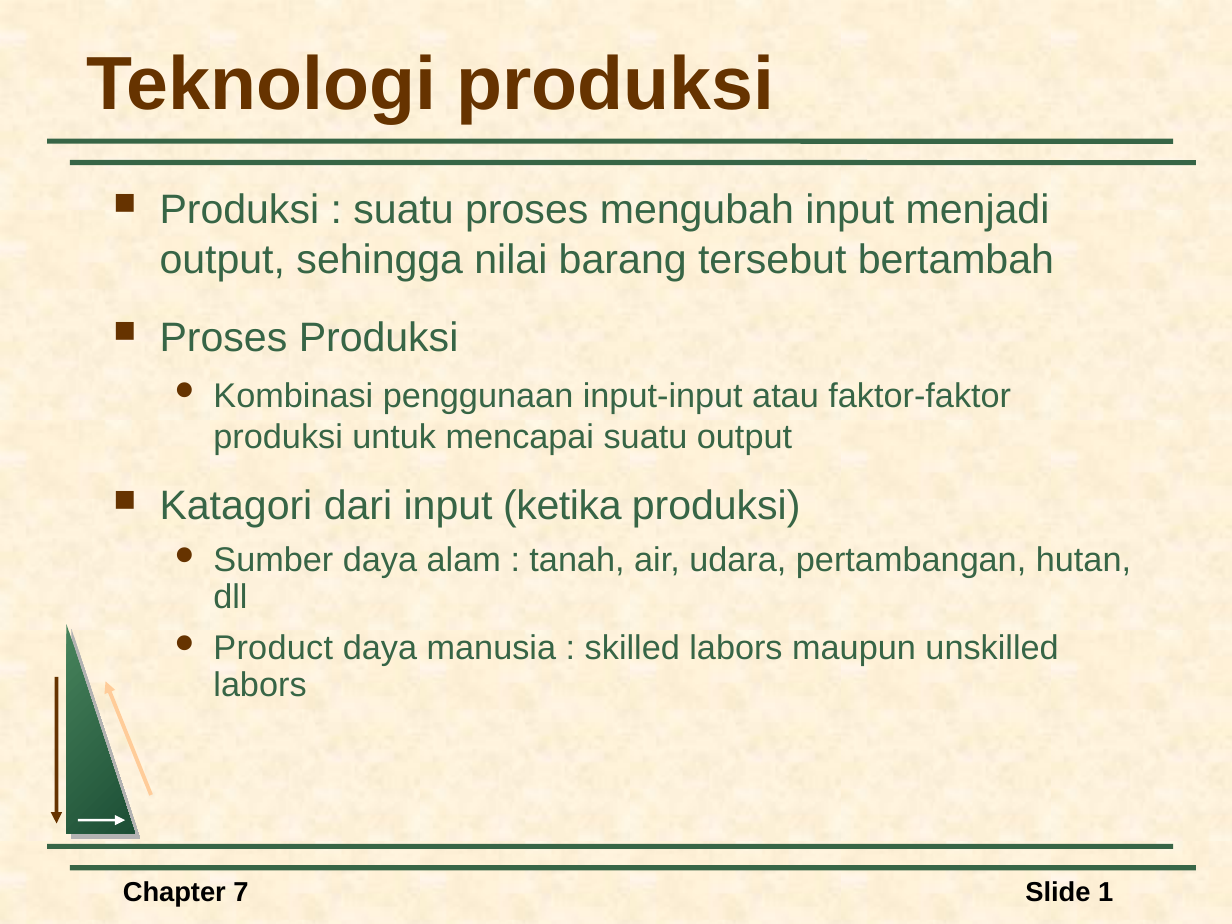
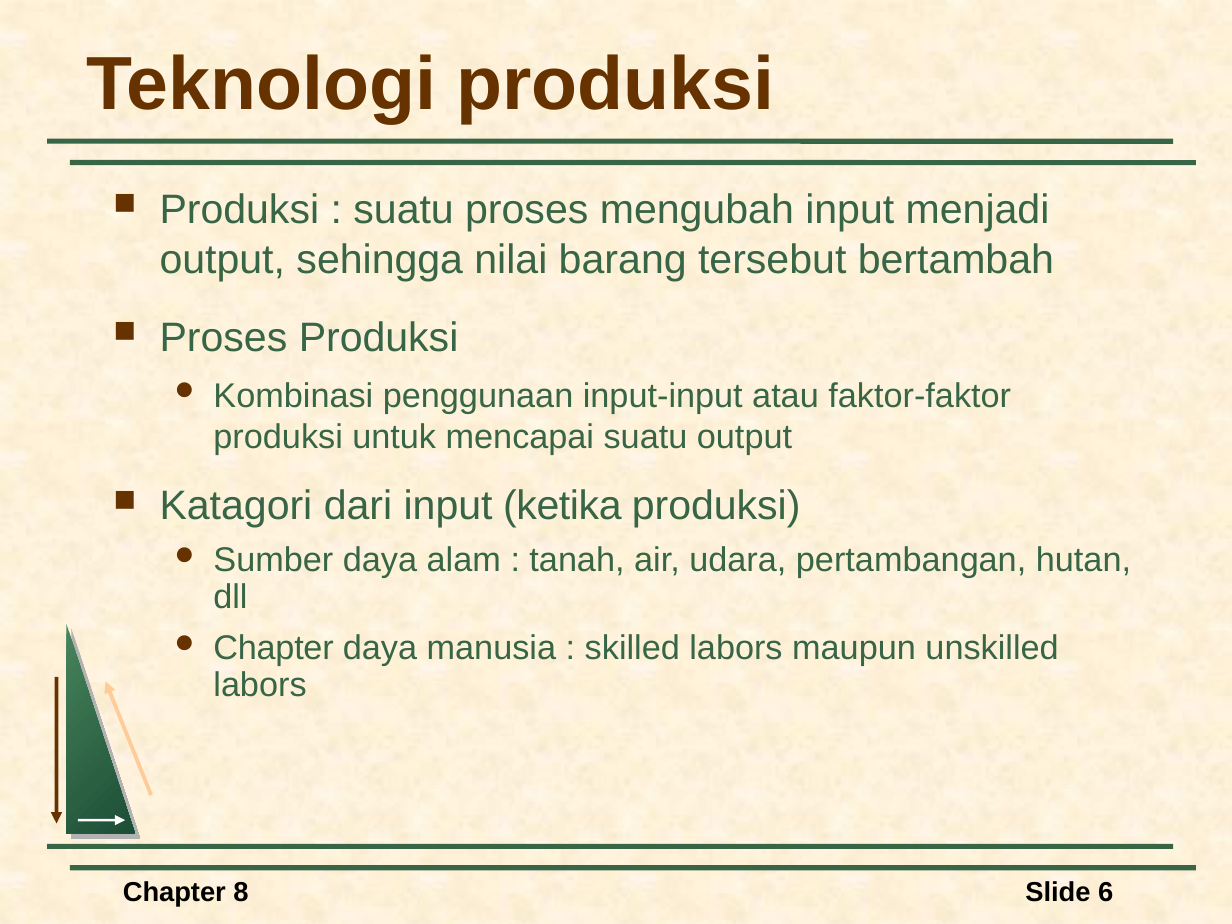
Product at (273, 648): Product -> Chapter
7: 7 -> 8
1: 1 -> 6
